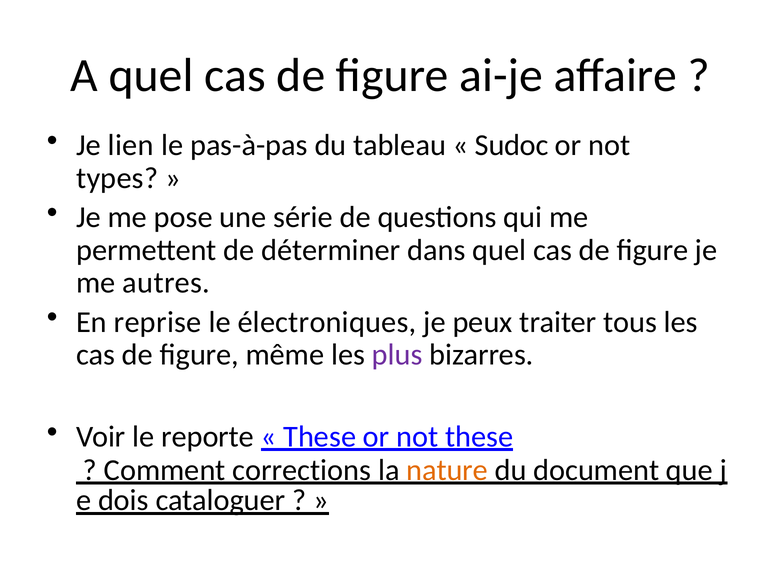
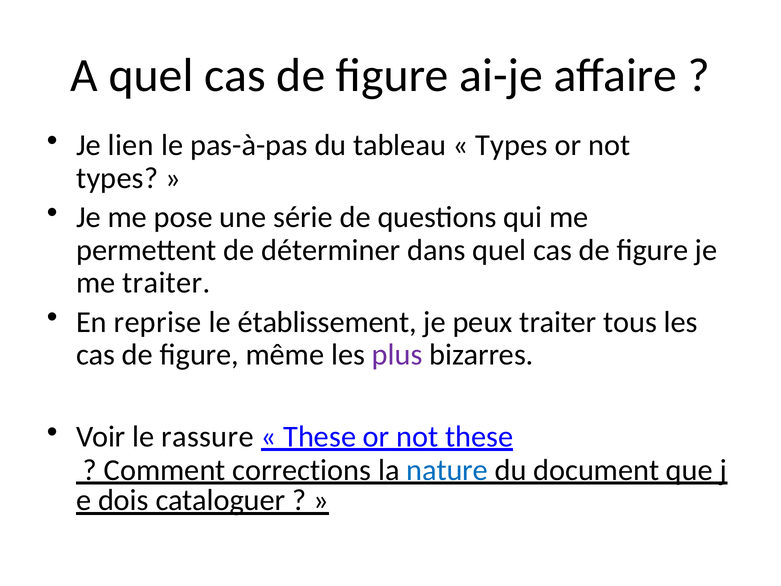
Sudoc at (512, 145): Sudoc -> Types
me autres: autres -> traiter
électroniques: électroniques -> établissement
reporte: reporte -> rassure
nature colour: orange -> blue
